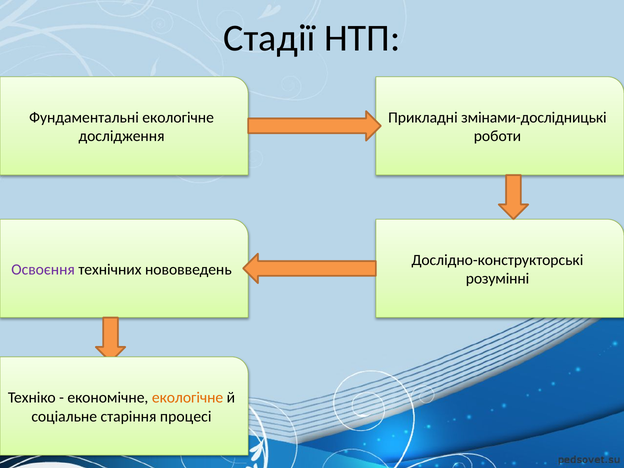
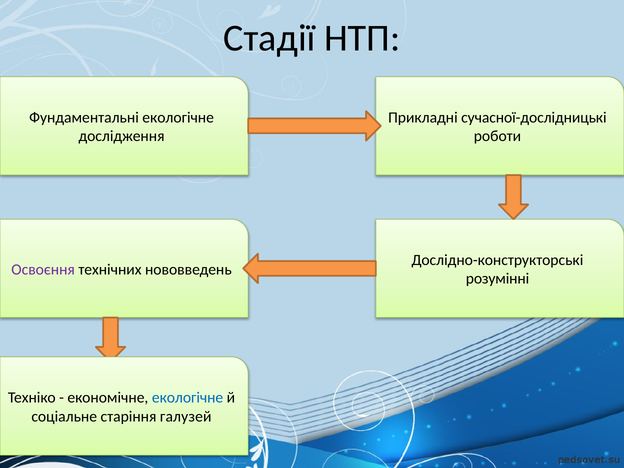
змінами-дослідницькі: змінами-дослідницькі -> сучасної-дослідницькі
екологічне at (188, 398) colour: orange -> blue
процесі: процесі -> галузей
